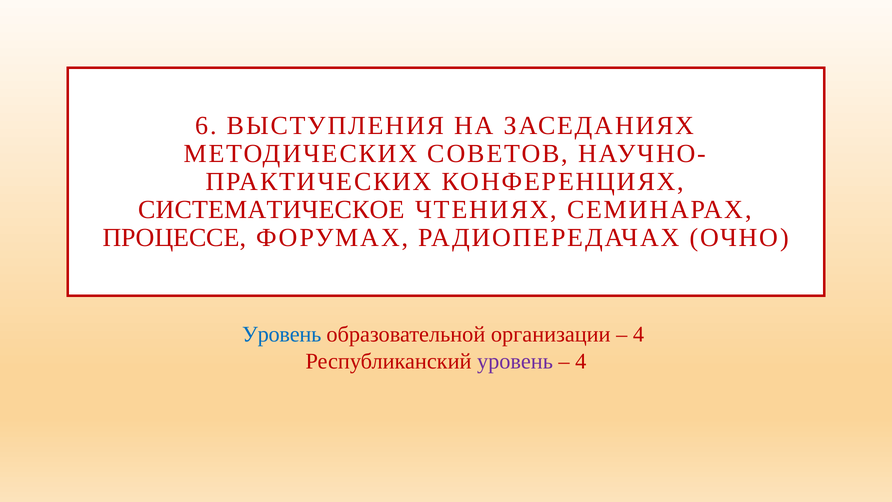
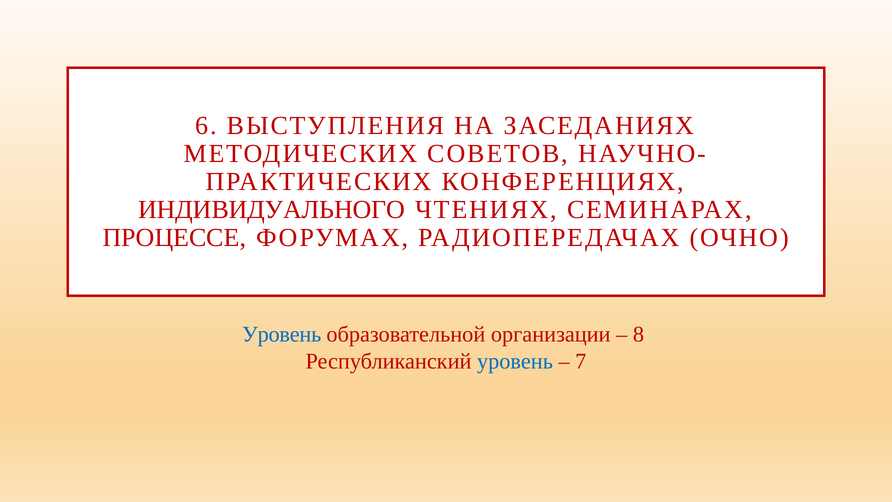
СИСТЕМАТИЧЕСКОЕ: СИСТЕМАТИЧЕСКОЕ -> ИНДИВИДУАЛЬНОГО
4 at (638, 334): 4 -> 8
уровень at (515, 361) colour: purple -> blue
4 at (581, 361): 4 -> 7
